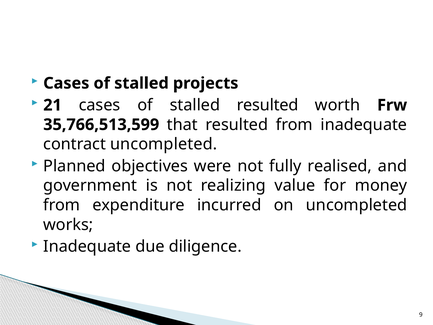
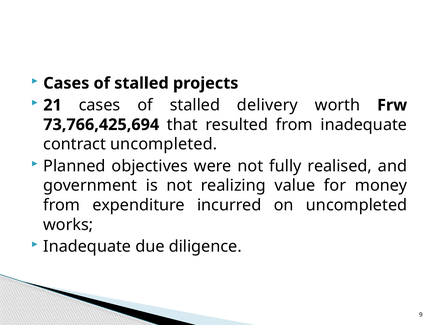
stalled resulted: resulted -> delivery
35,766,513,599: 35,766,513,599 -> 73,766,425,694
